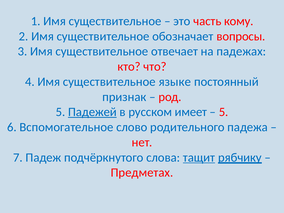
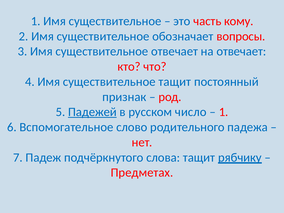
на падежах: падежах -> отвечает
существительное языке: языке -> тащит
имеет: имеет -> число
5 at (224, 112): 5 -> 1
тащит at (199, 157) underline: present -> none
